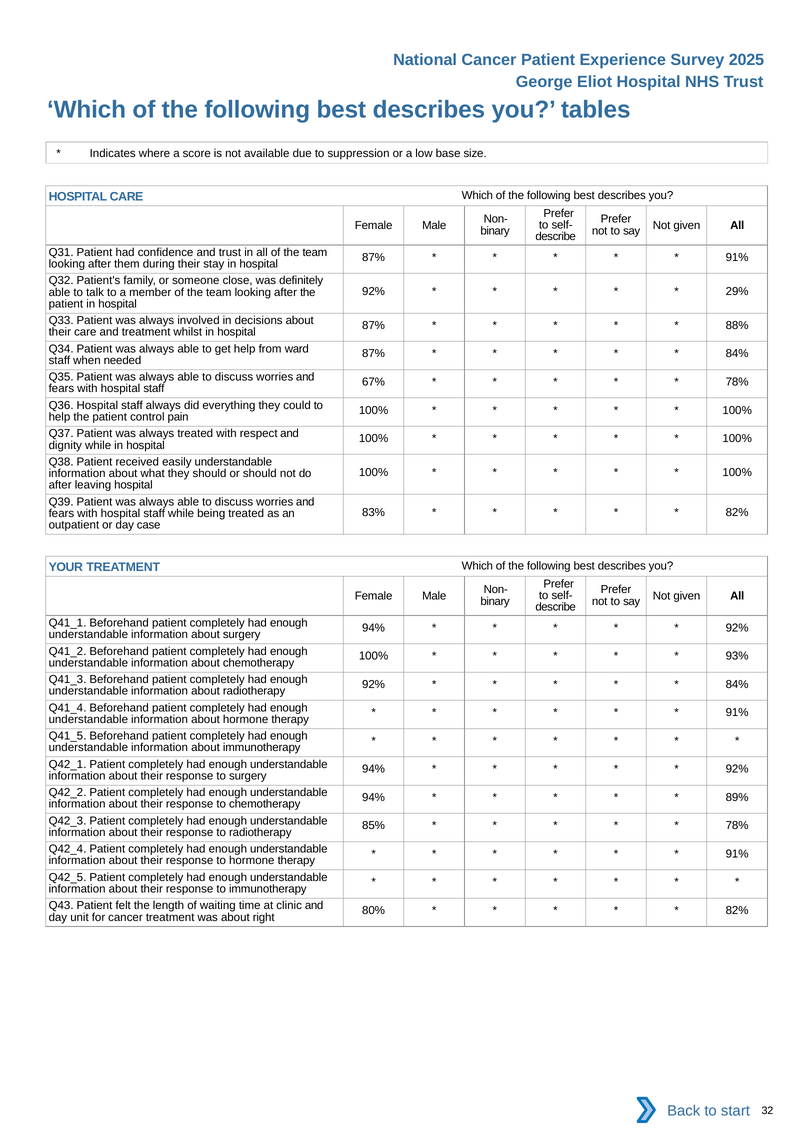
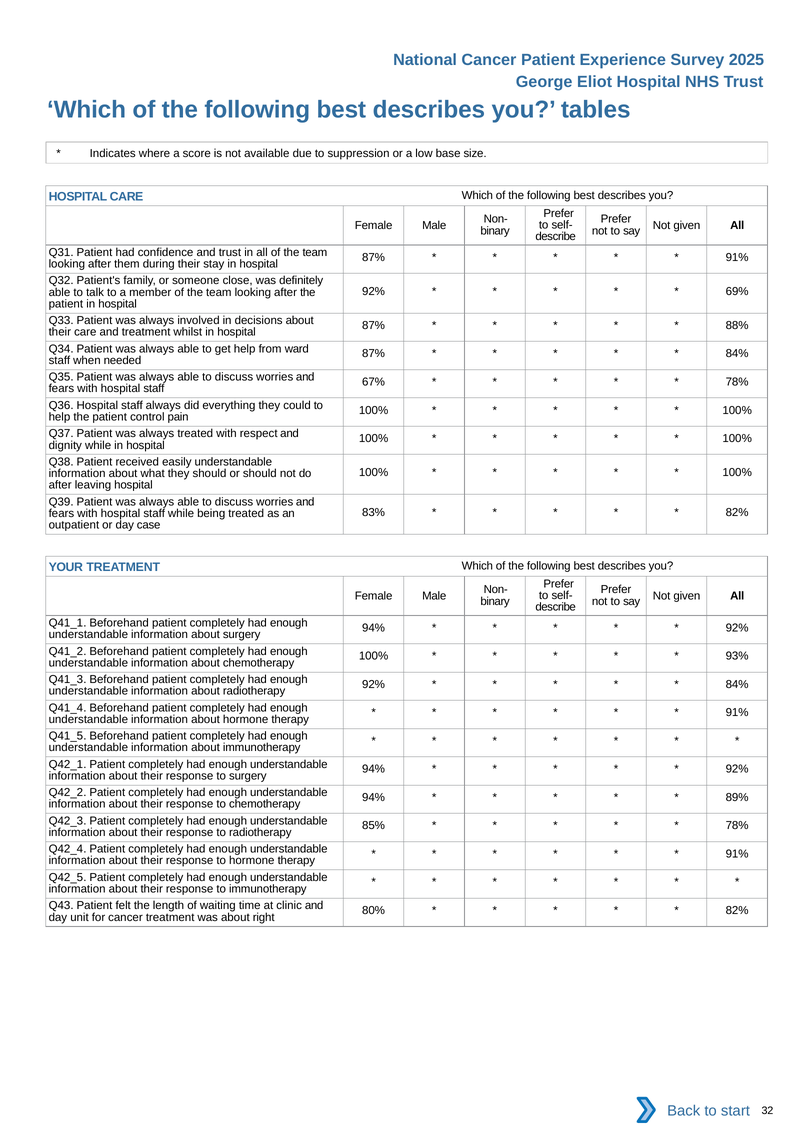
29%: 29% -> 69%
